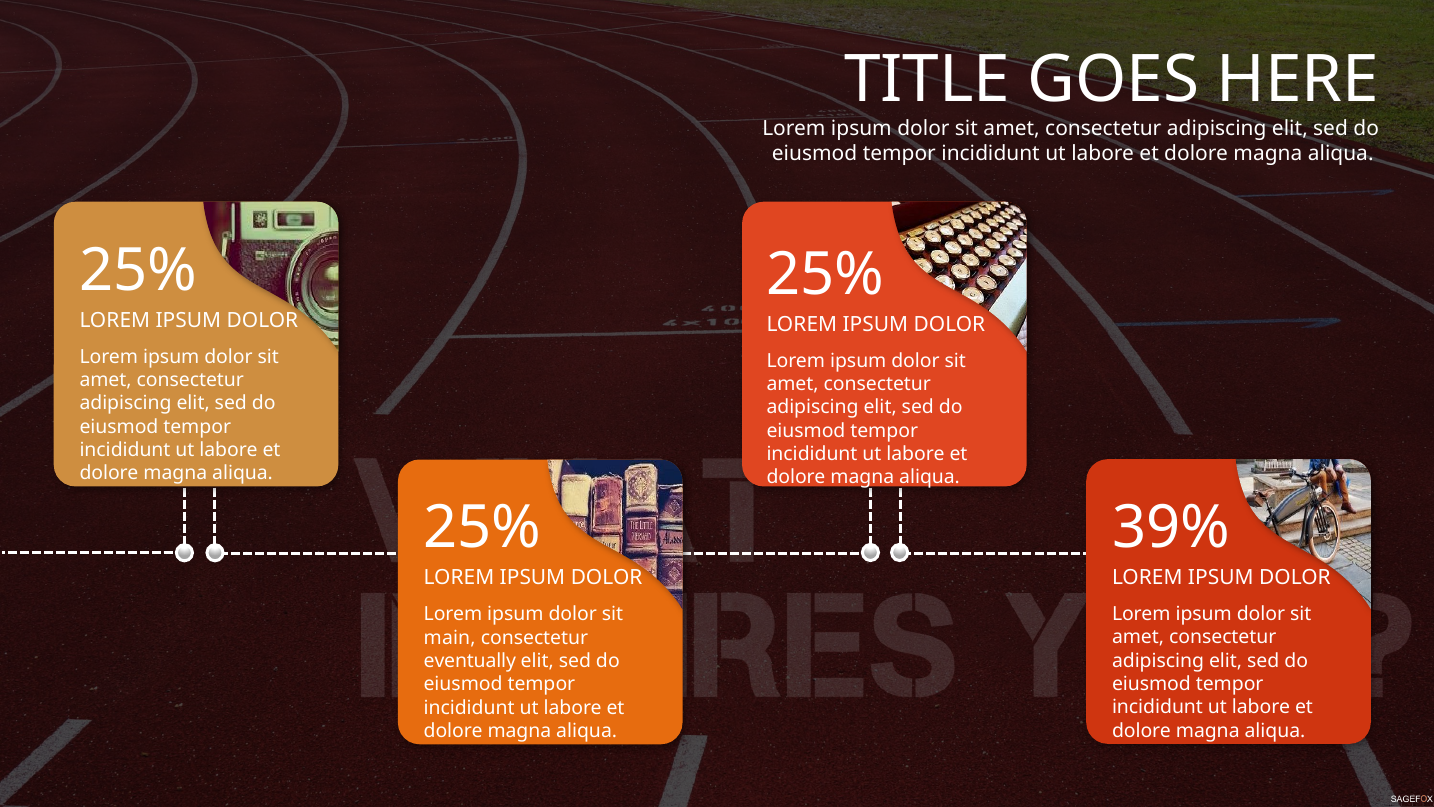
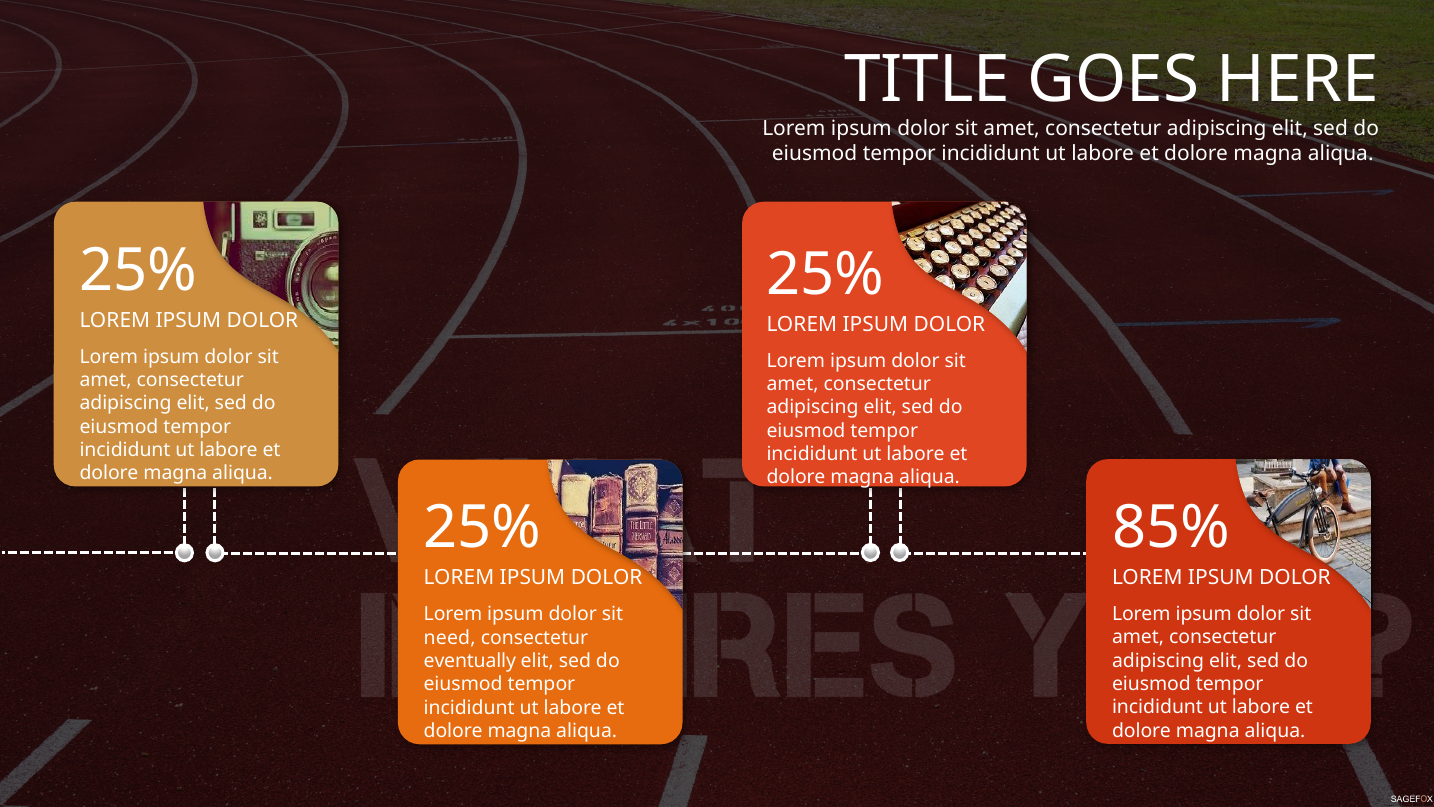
39%: 39% -> 85%
main: main -> need
